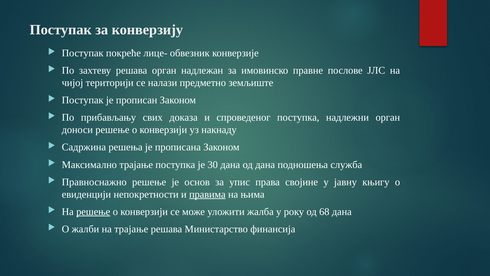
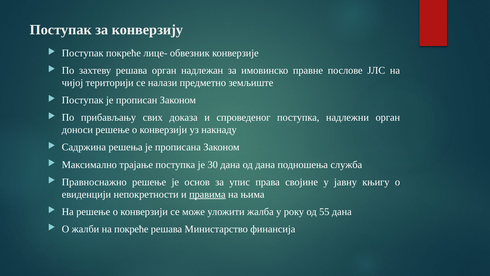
решење at (93, 211) underline: present -> none
68: 68 -> 55
на трајање: трајање -> покреће
